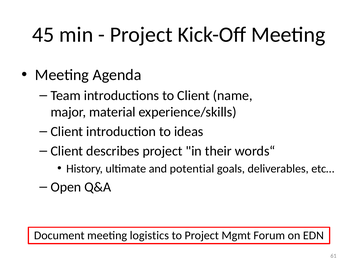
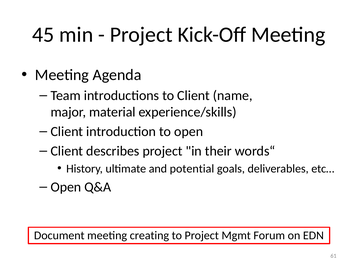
to ideas: ideas -> open
logistics: logistics -> creating
